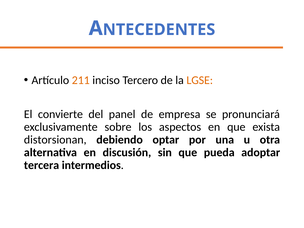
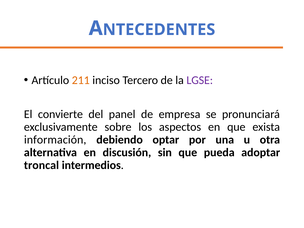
LGSE colour: orange -> purple
distorsionan: distorsionan -> información
tercera: tercera -> troncal
